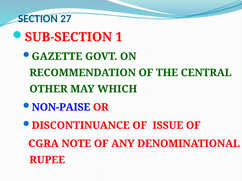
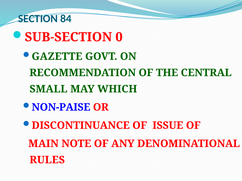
27: 27 -> 84
1: 1 -> 0
OTHER: OTHER -> SMALL
CGRA: CGRA -> MAIN
RUPEE: RUPEE -> RULES
